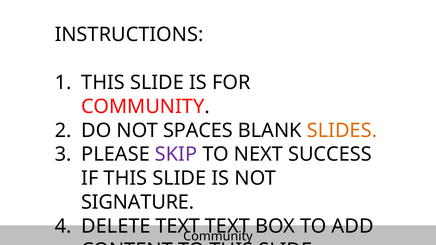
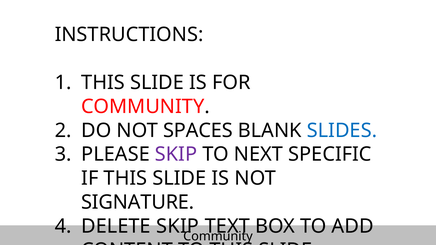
SLIDES colour: orange -> blue
SUCCESS: SUCCESS -> SPECIFIC
DELETE TEXT: TEXT -> SKIP
